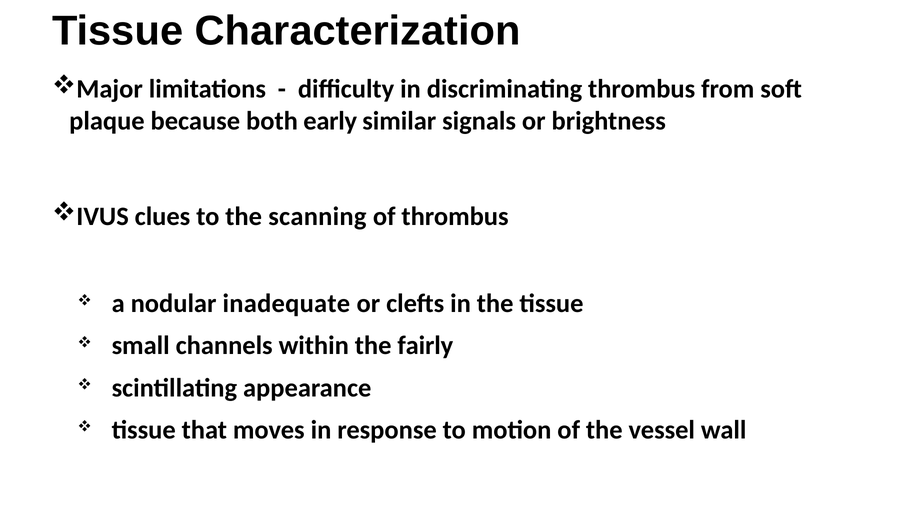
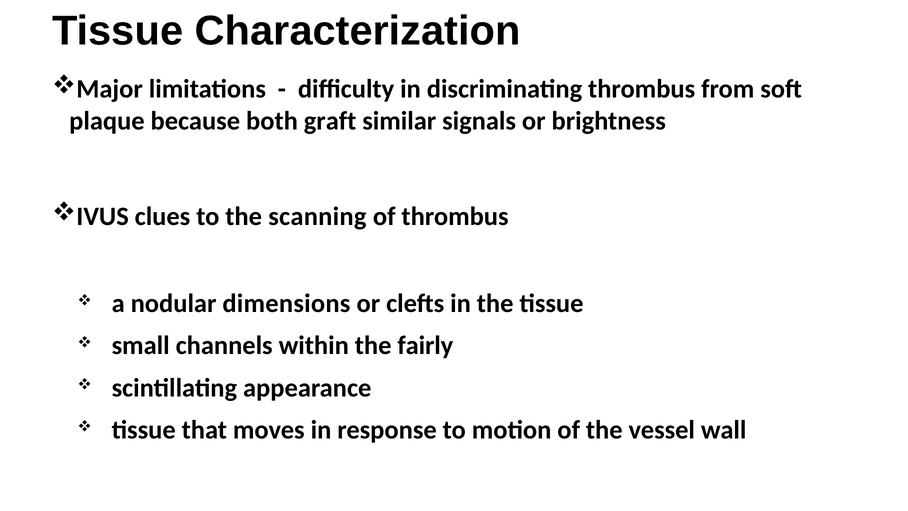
early: early -> graft
inadequate: inadequate -> dimensions
